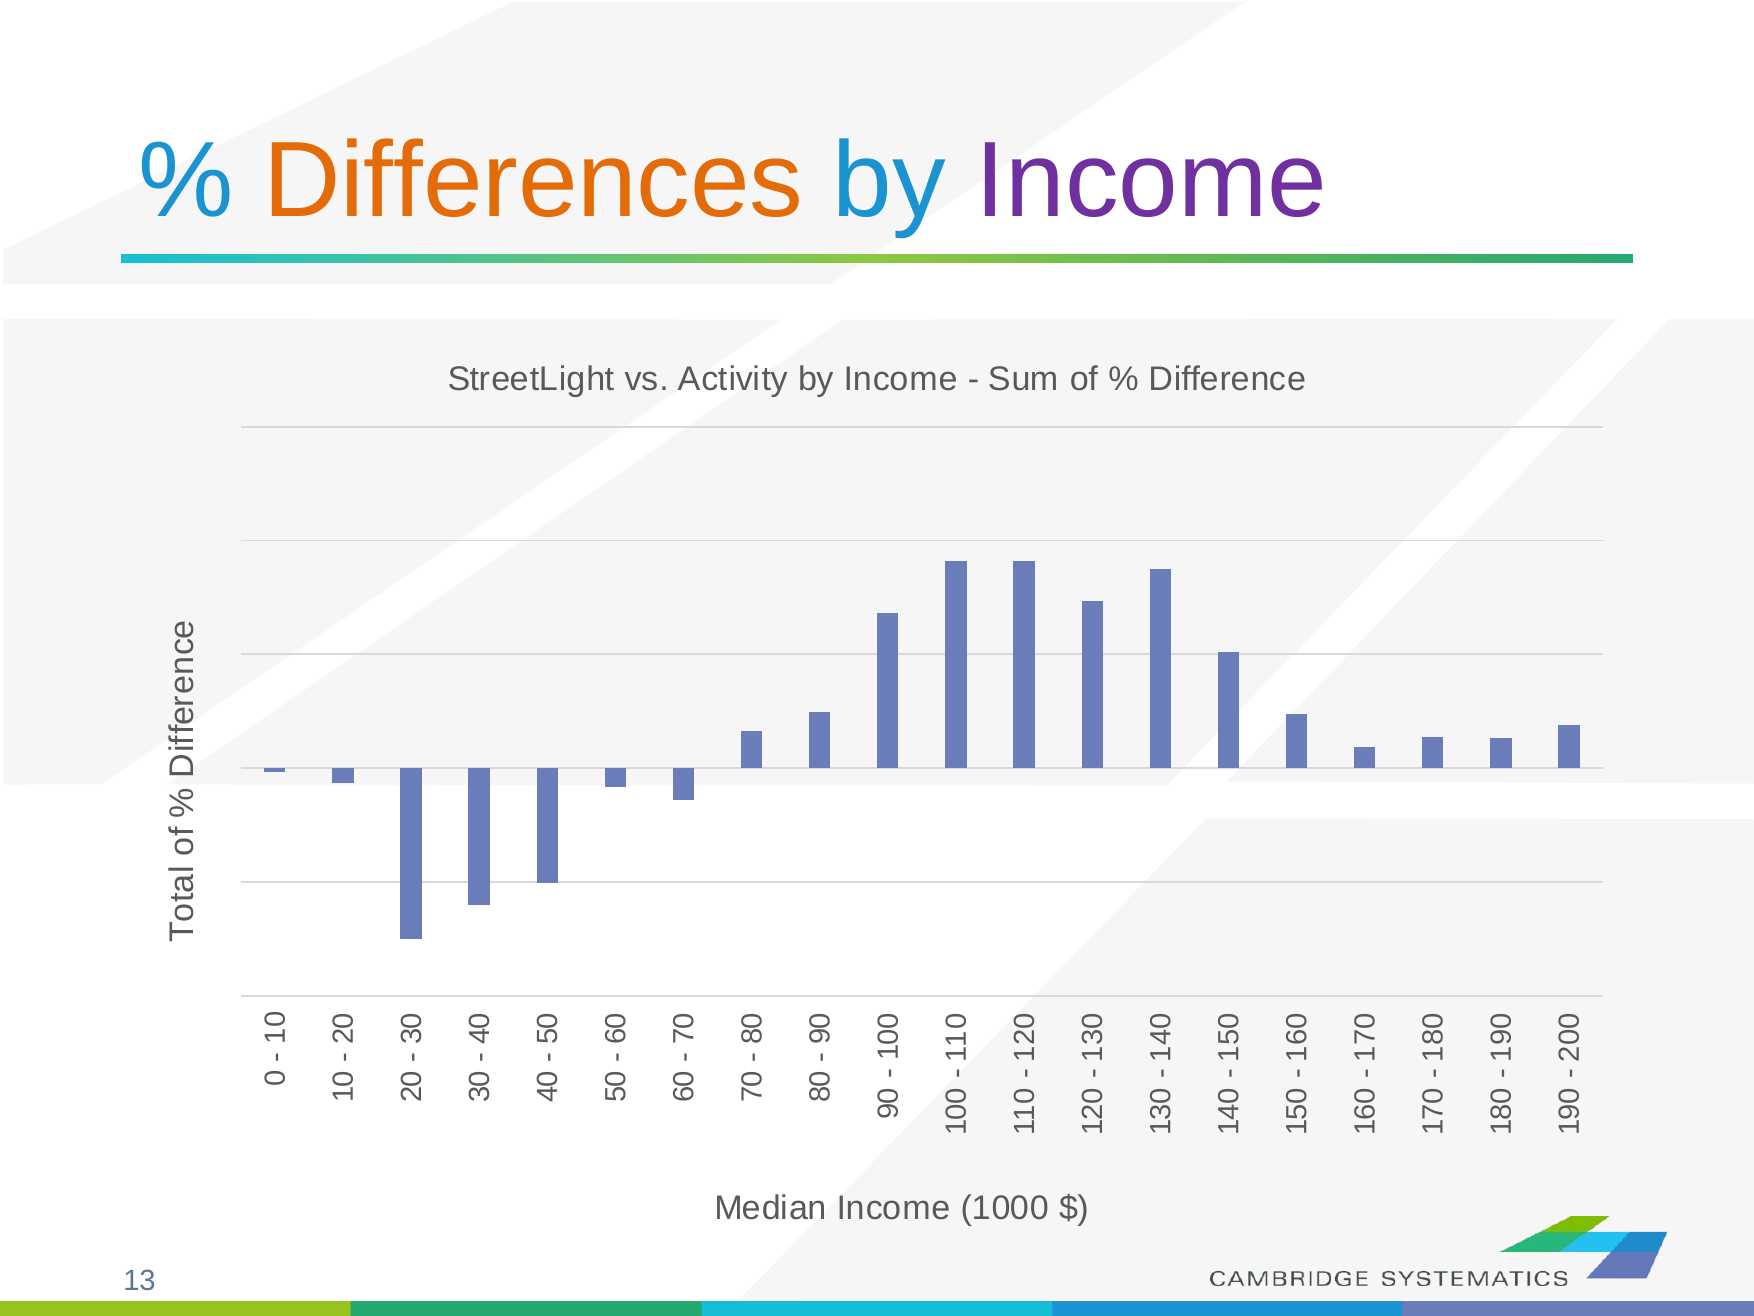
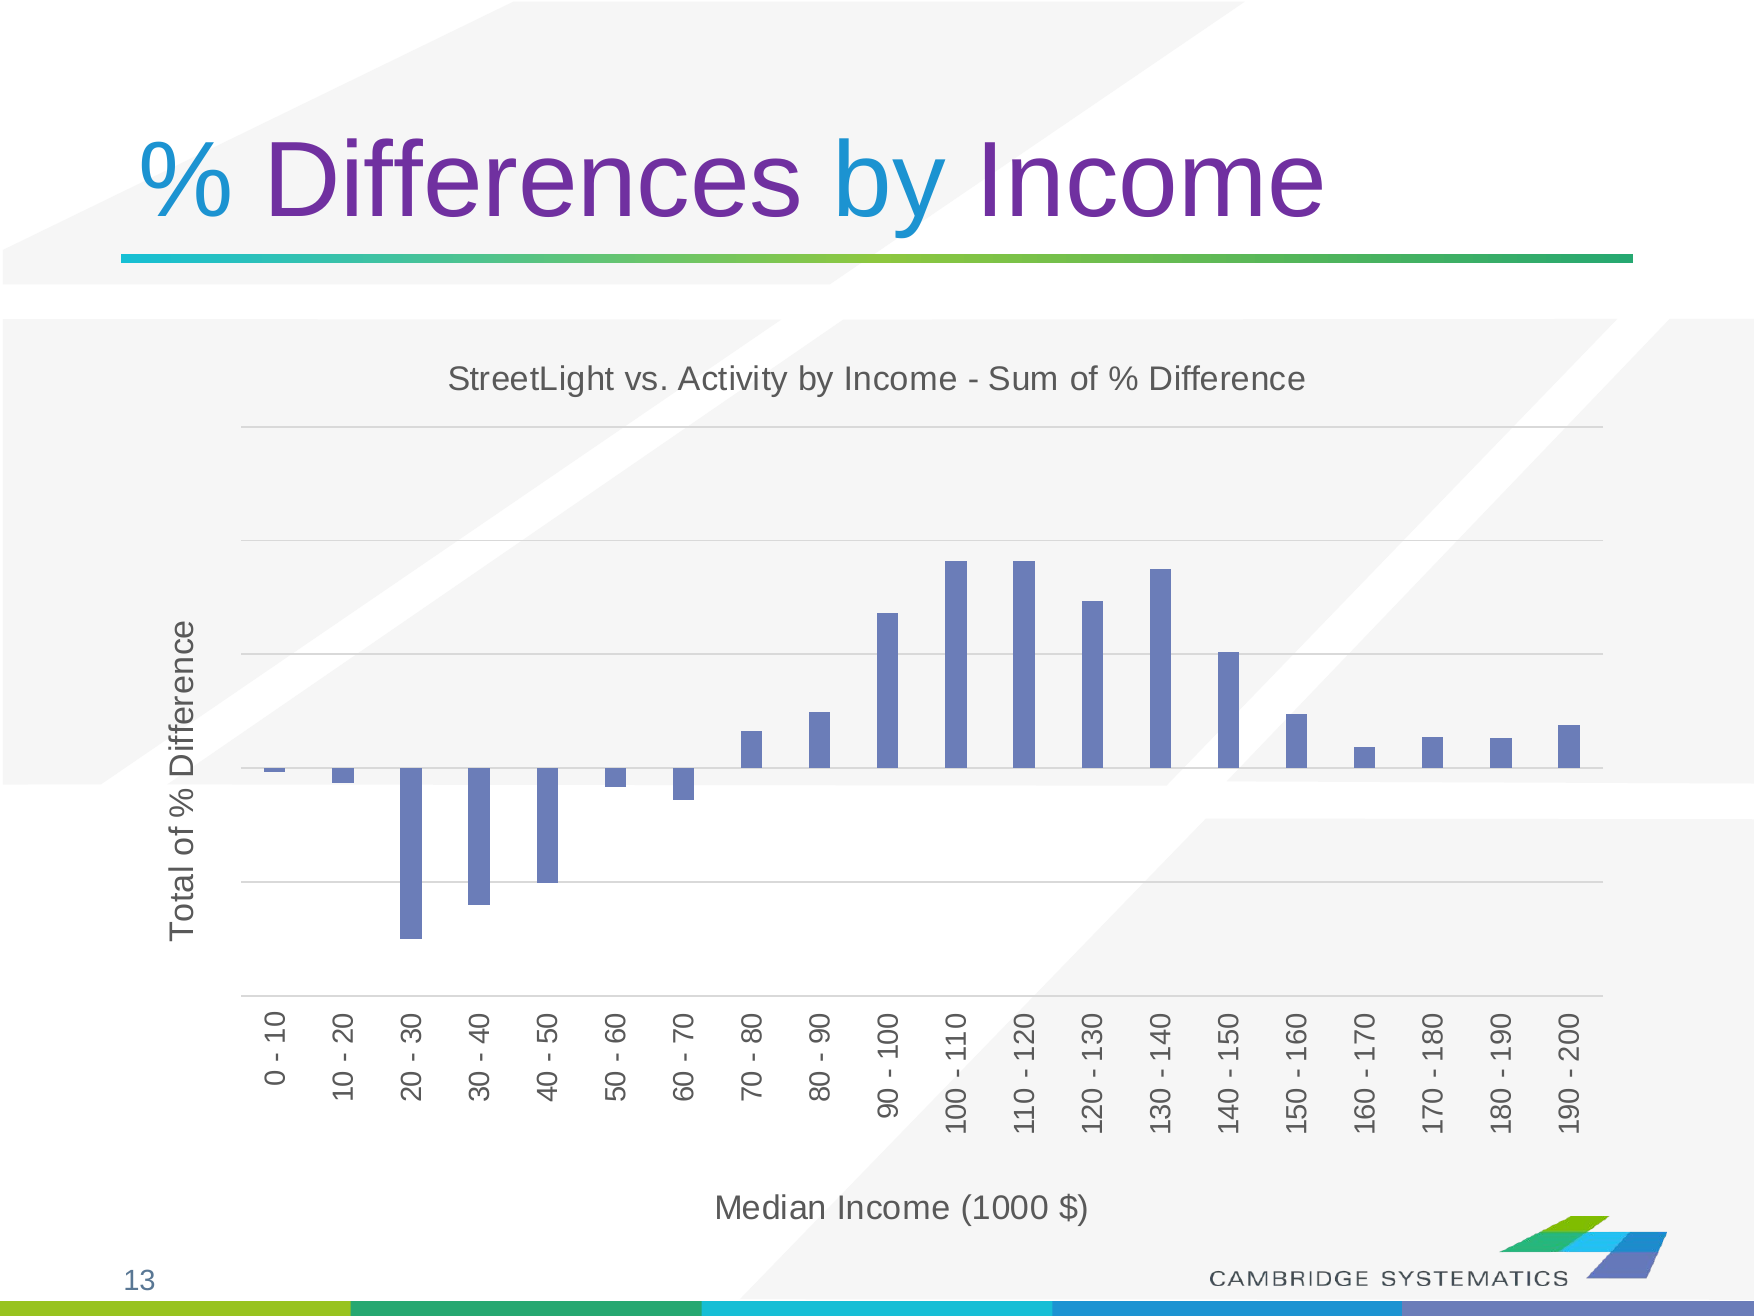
Differences colour: orange -> purple
